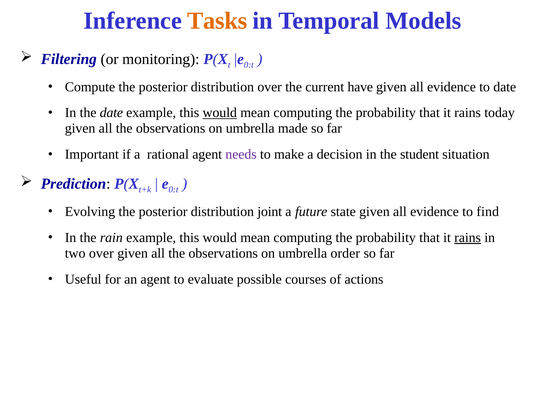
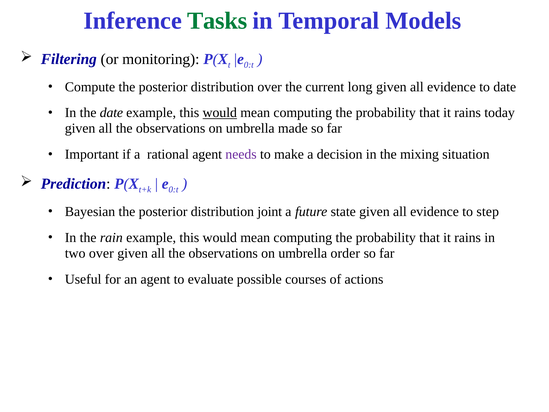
Tasks colour: orange -> green
have: have -> long
student: student -> mixing
Evolving: Evolving -> Bayesian
find: find -> step
rains at (468, 237) underline: present -> none
